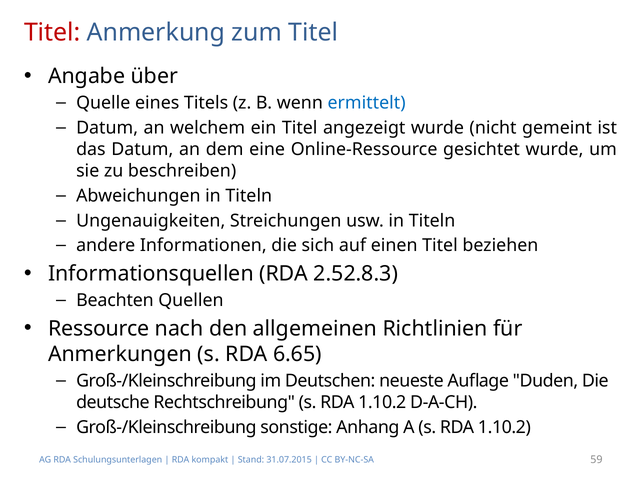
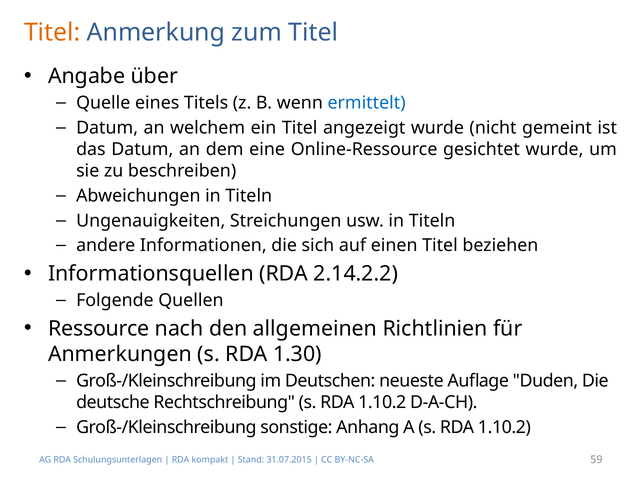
Titel at (52, 32) colour: red -> orange
2.52.8.3: 2.52.8.3 -> 2.14.2.2
Beachten: Beachten -> Folgende
6.65: 6.65 -> 1.30
